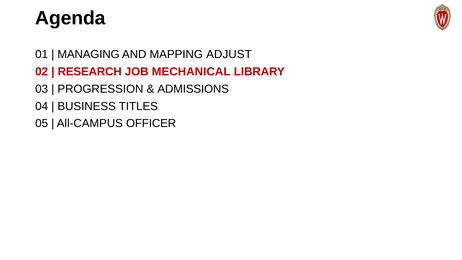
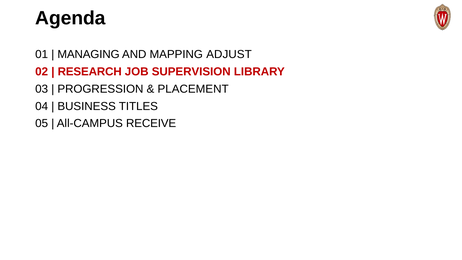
MECHANICAL: MECHANICAL -> SUPERVISION
ADMISSIONS: ADMISSIONS -> PLACEMENT
OFFICER: OFFICER -> RECEIVE
